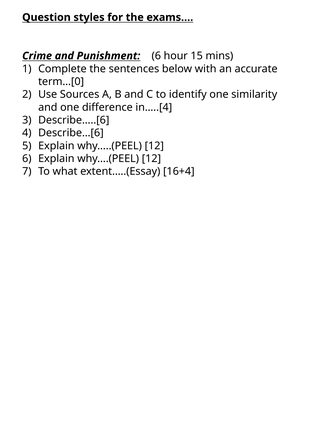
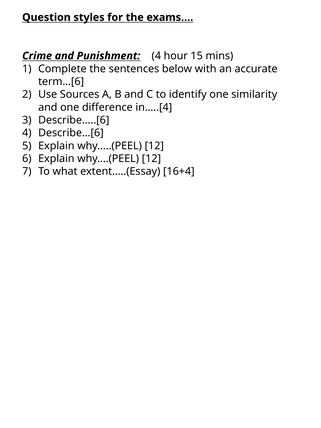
Punishment 6: 6 -> 4
term…[0: term…[0 -> term…[6
